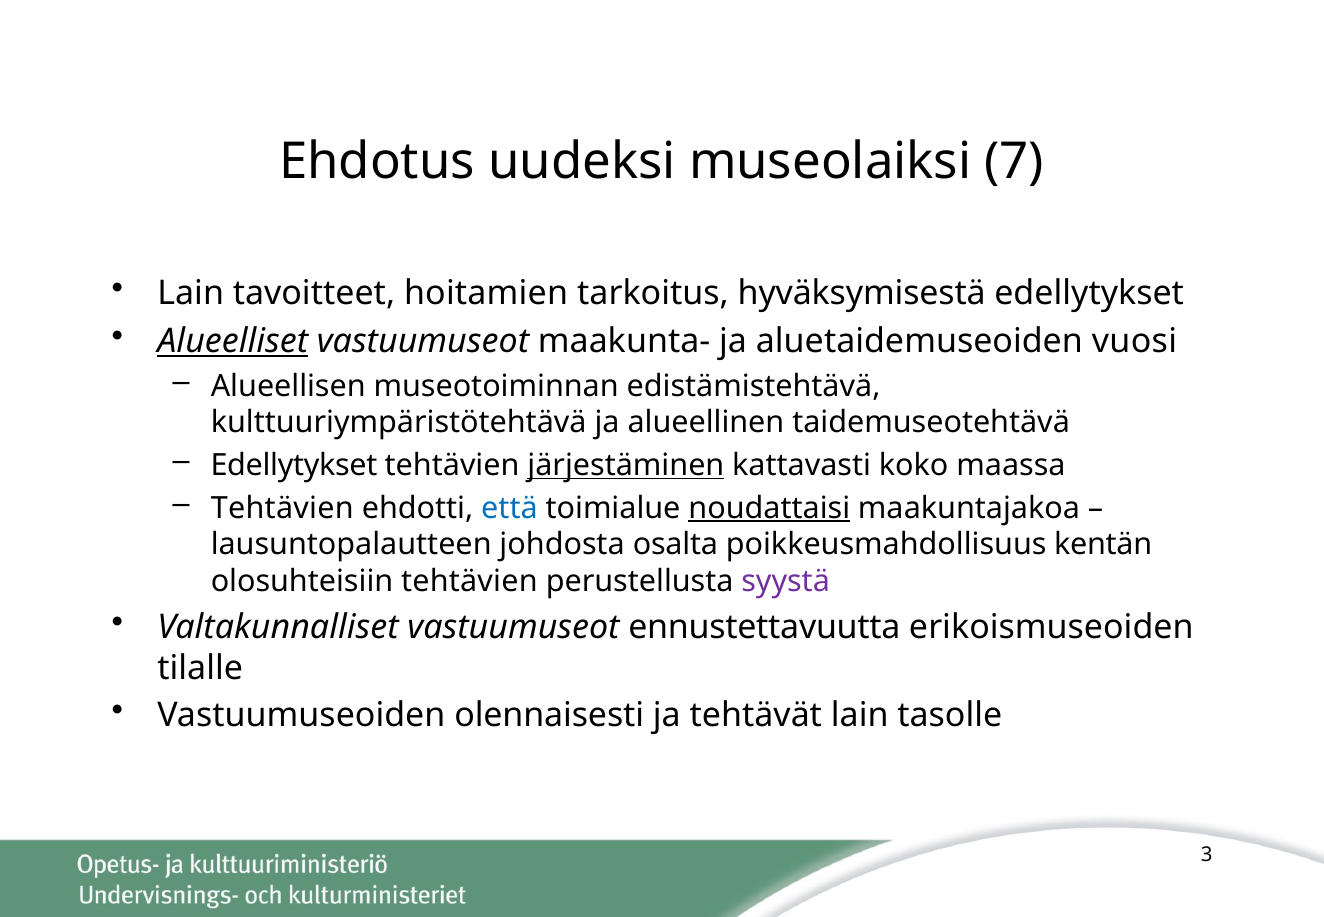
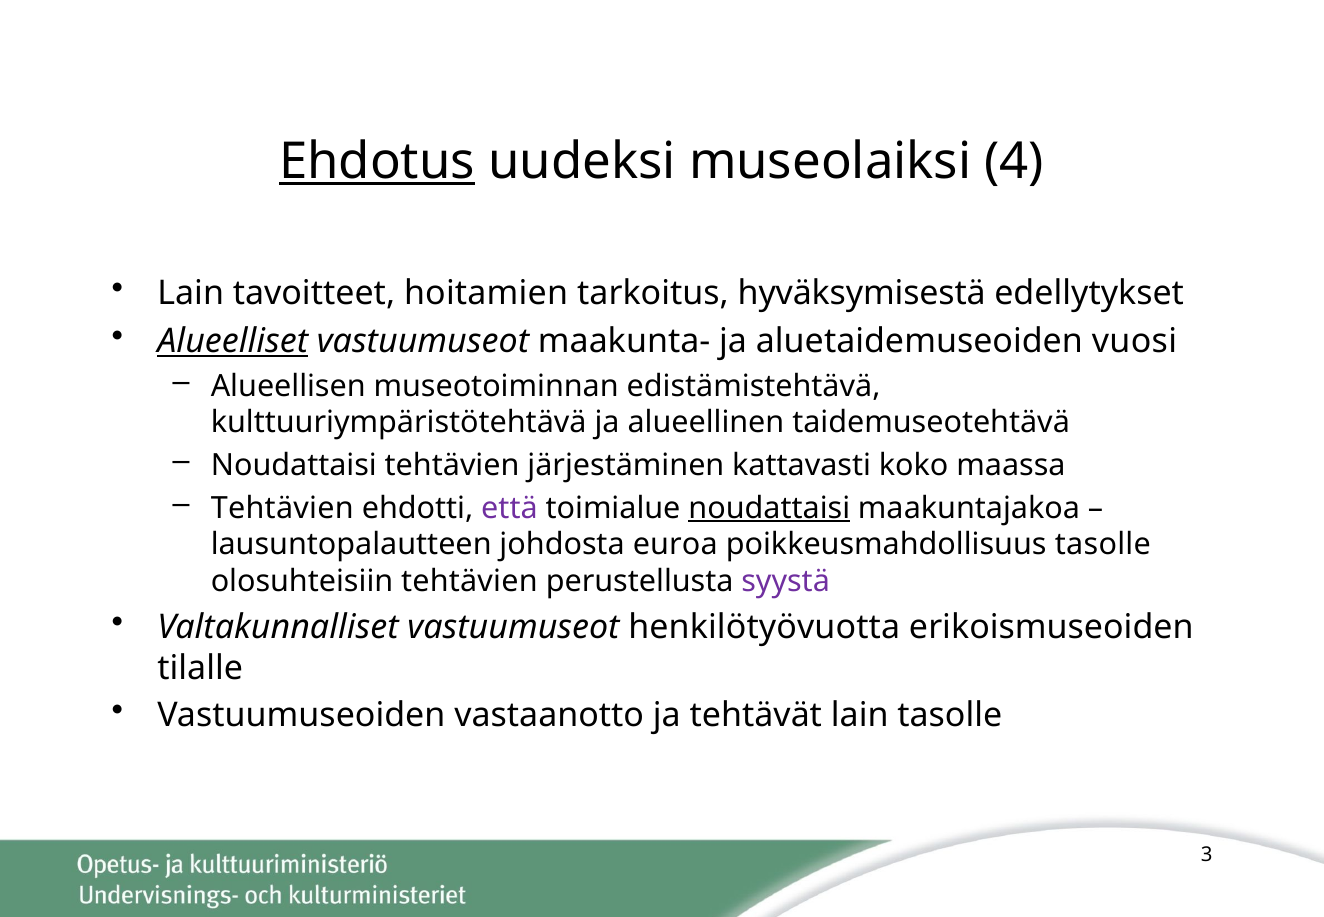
Ehdotus underline: none -> present
7: 7 -> 4
Edellytykset at (294, 465): Edellytykset -> Noudattaisi
järjestäminen underline: present -> none
että colour: blue -> purple
osalta: osalta -> euroa
poikkeusmahdollisuus kentän: kentän -> tasolle
ennustettavuutta: ennustettavuutta -> henkilötyövuotta
olennaisesti: olennaisesti -> vastaanotto
